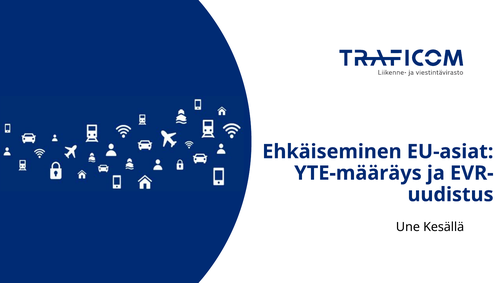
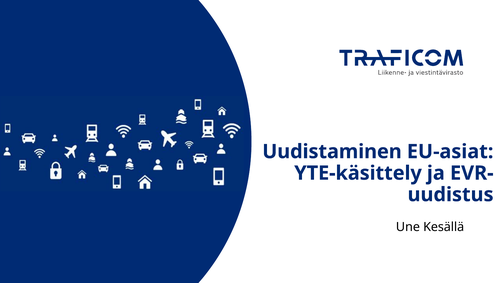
Ehkäiseminen: Ehkäiseminen -> Uudistaminen
YTE-määräys: YTE-määräys -> YTE-käsittely
